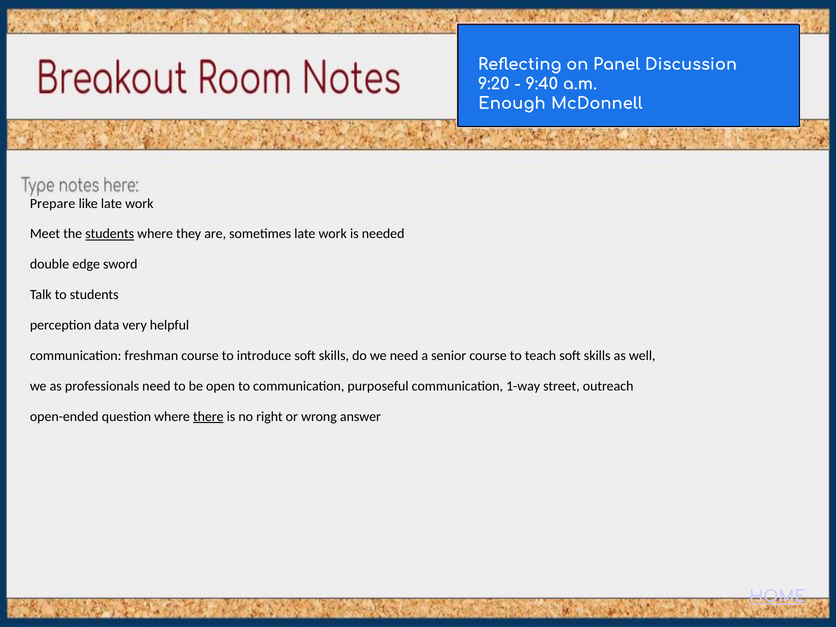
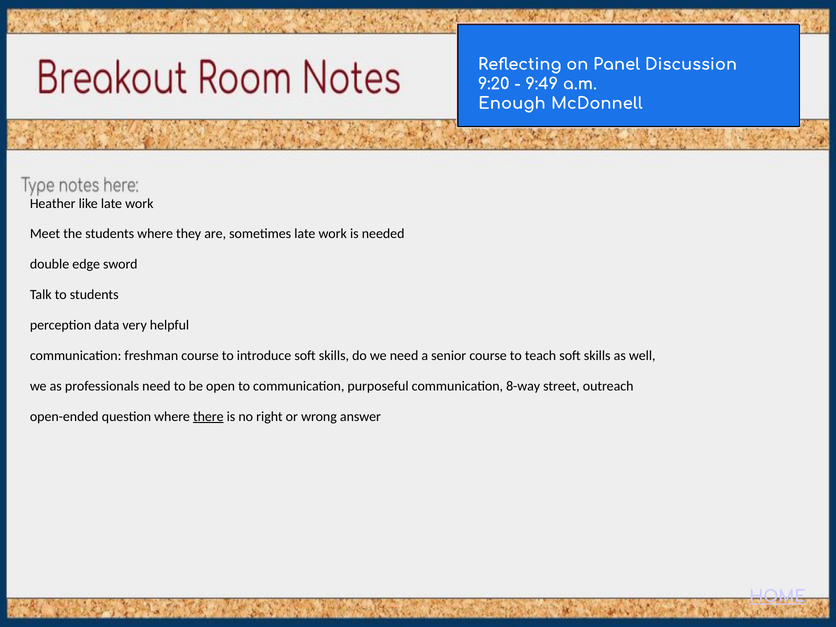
9:40: 9:40 -> 9:49
Prepare: Prepare -> Heather
students at (110, 234) underline: present -> none
1-way: 1-way -> 8-way
